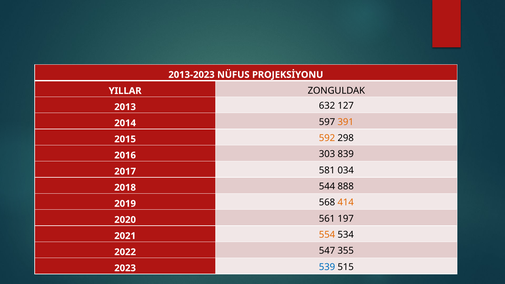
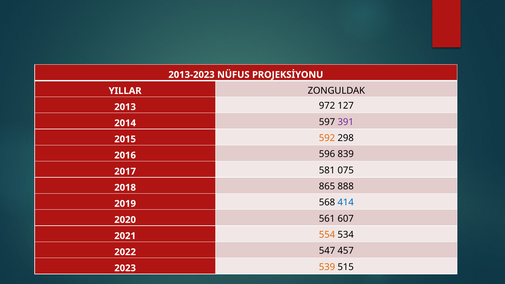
632: 632 -> 972
391 colour: orange -> purple
303: 303 -> 596
034: 034 -> 075
544: 544 -> 865
414 colour: orange -> blue
197: 197 -> 607
355: 355 -> 457
539 colour: blue -> orange
